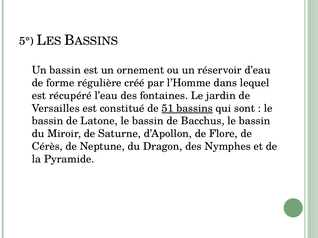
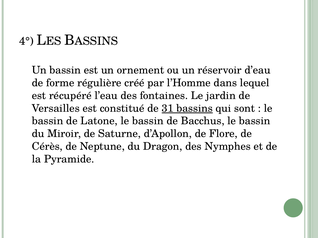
5°: 5° -> 4°
51: 51 -> 31
